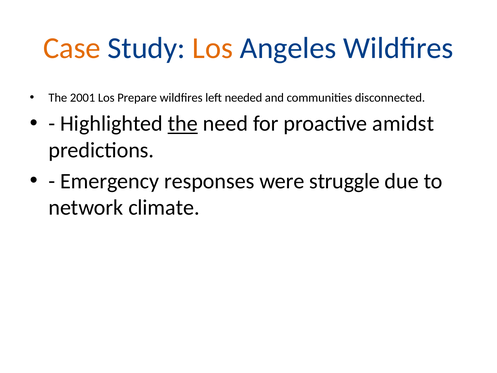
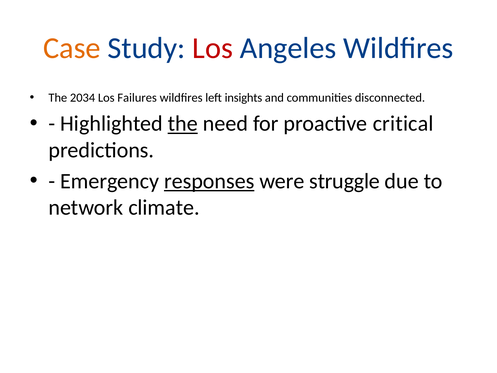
Los at (213, 48) colour: orange -> red
2001: 2001 -> 2034
Prepare: Prepare -> Failures
needed: needed -> insights
amidst: amidst -> critical
responses underline: none -> present
